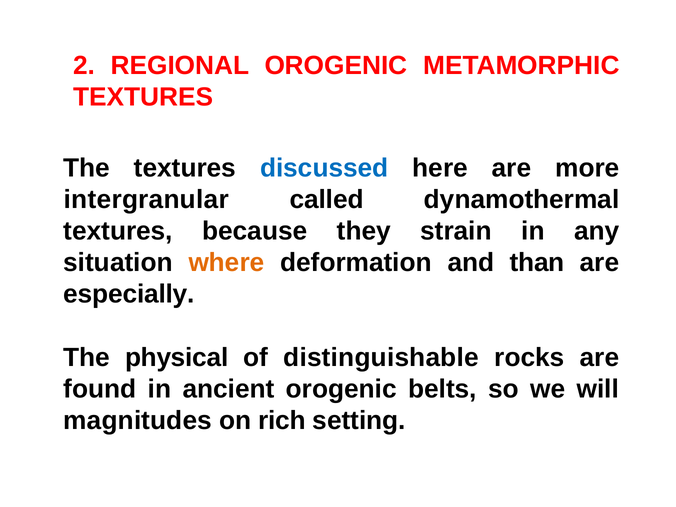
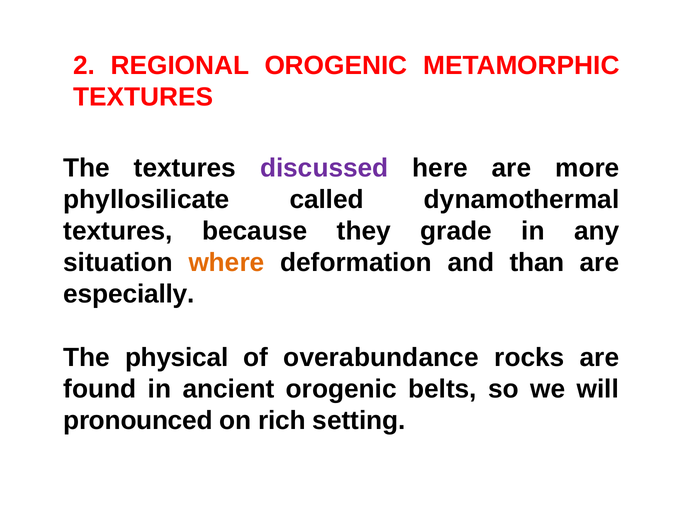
discussed colour: blue -> purple
intergranular: intergranular -> phyllosilicate
strain: strain -> grade
distinguishable: distinguishable -> overabundance
magnitudes: magnitudes -> pronounced
